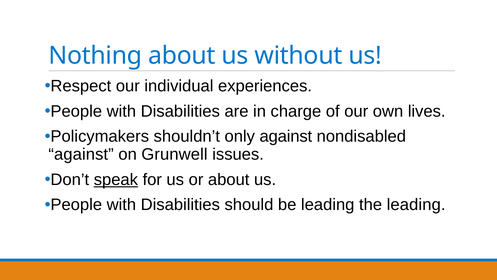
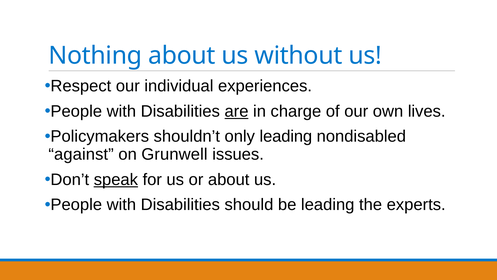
are underline: none -> present
only against: against -> leading
the leading: leading -> experts
